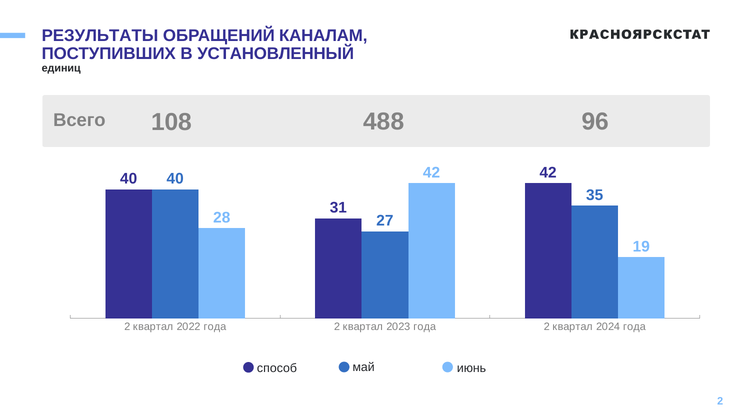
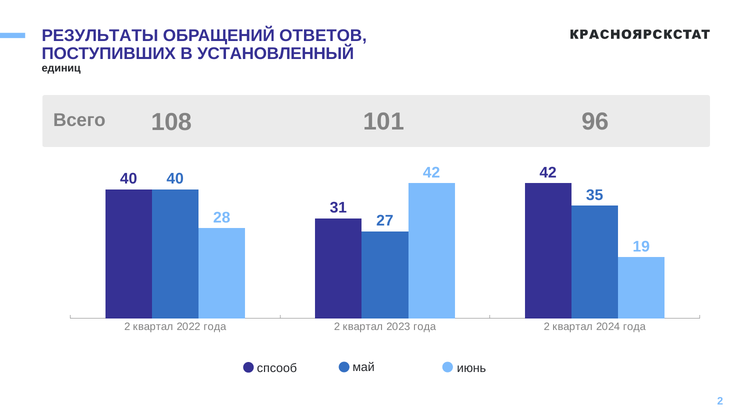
КАНАЛАМ: КАНАЛАМ -> ОТВЕТОВ
488: 488 -> 101
способ: способ -> спсооб
